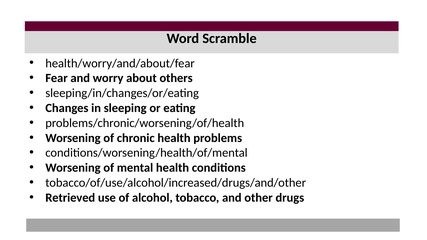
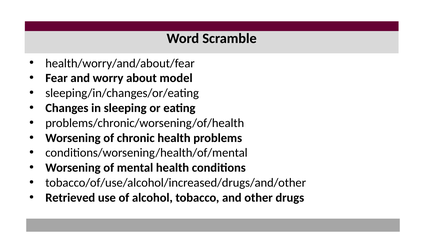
others: others -> model
